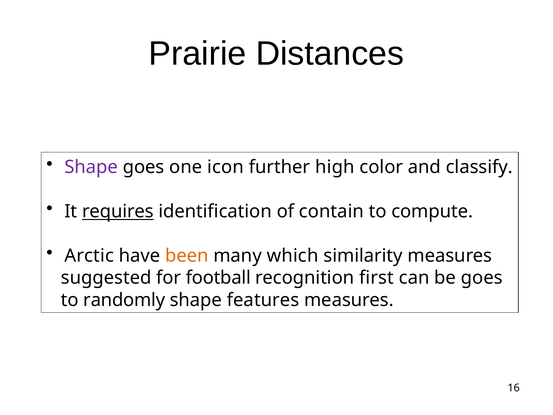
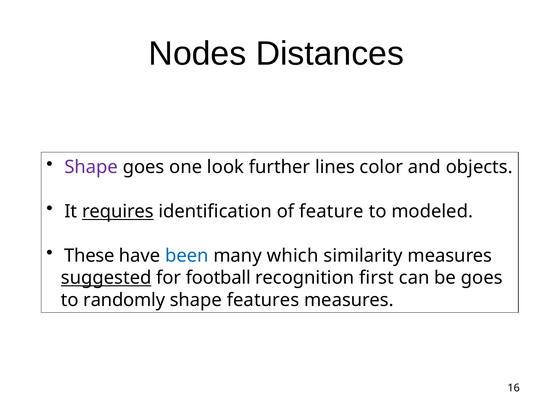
Prairie: Prairie -> Nodes
icon: icon -> look
high: high -> lines
classify: classify -> objects
contain: contain -> feature
compute: compute -> modeled
Arctic: Arctic -> These
been colour: orange -> blue
suggested underline: none -> present
